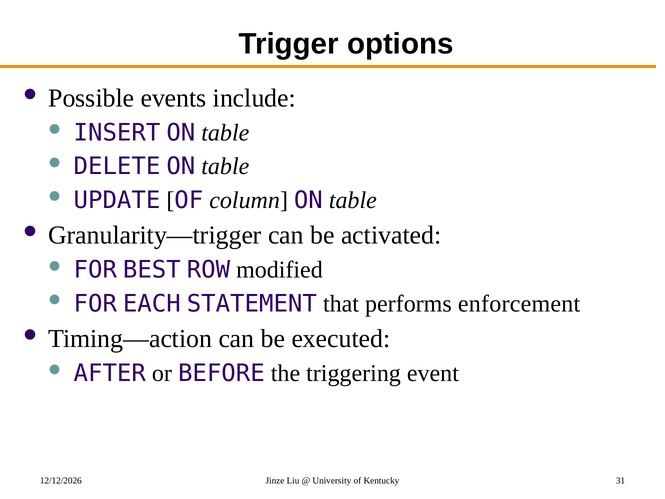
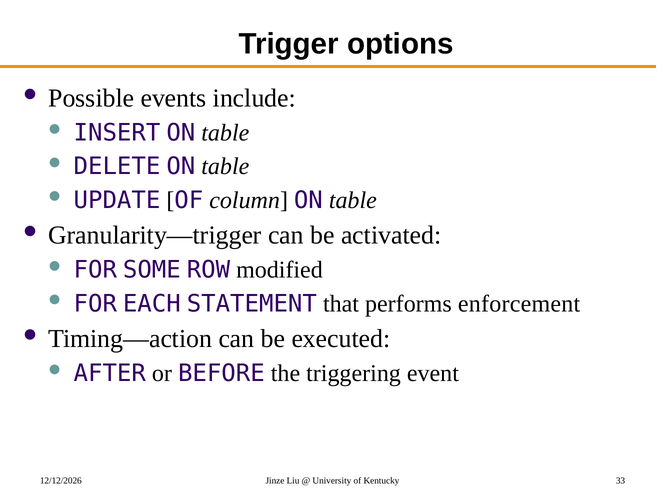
BEST: BEST -> SOME
31: 31 -> 33
